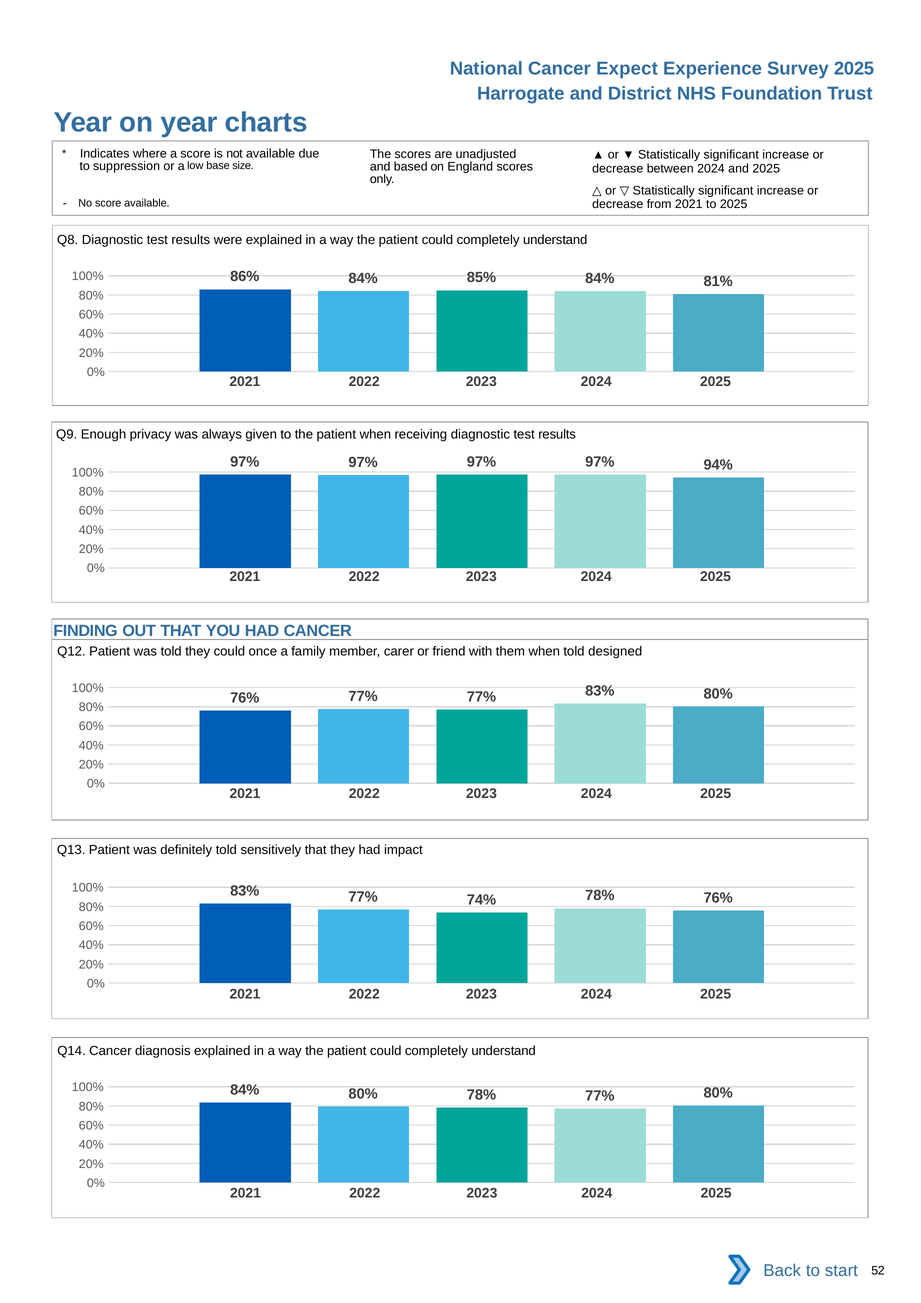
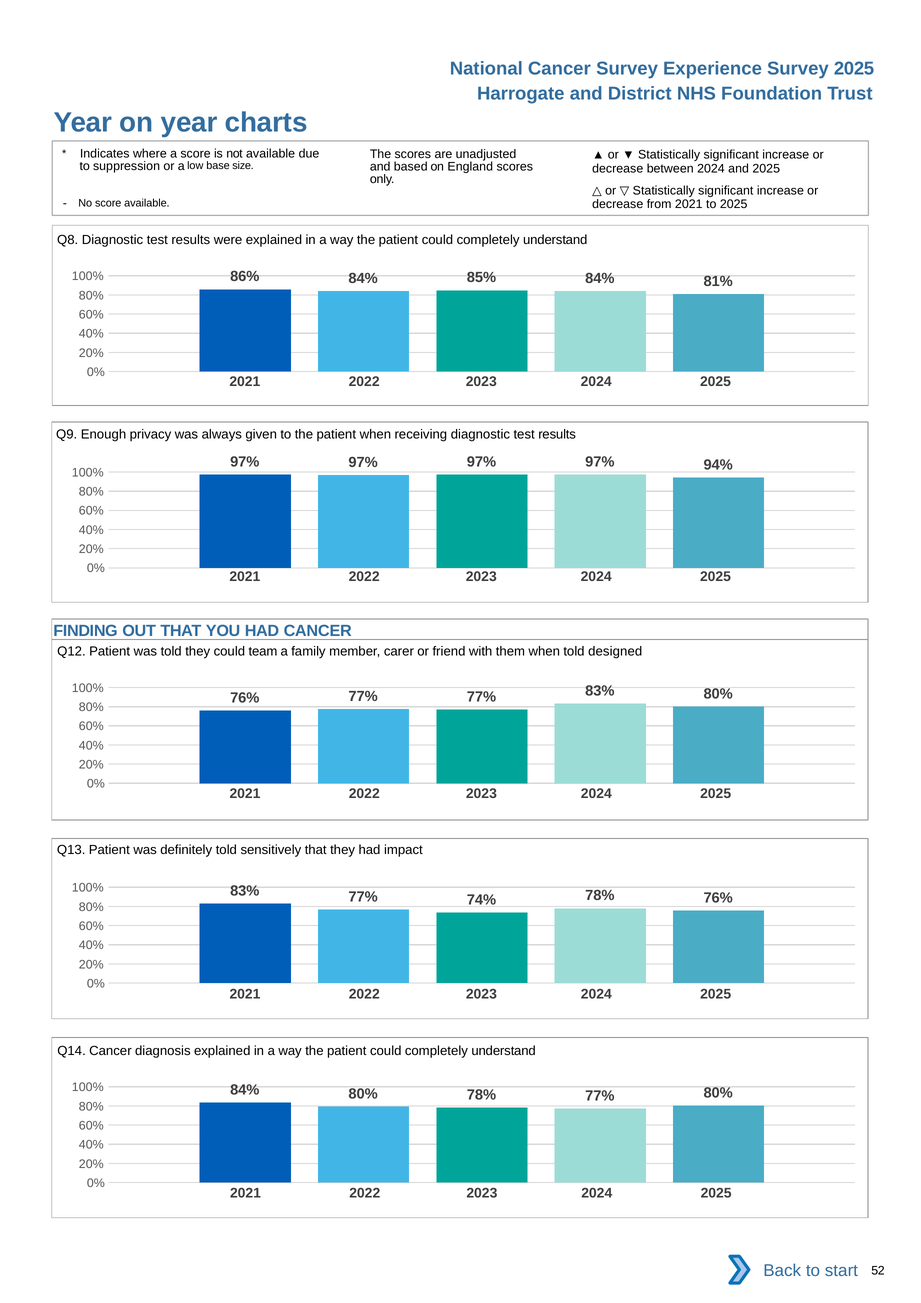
Cancer Expect: Expect -> Survey
once: once -> team
